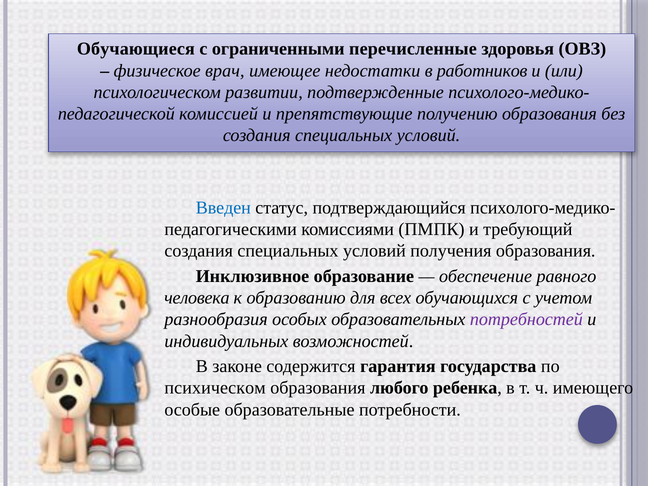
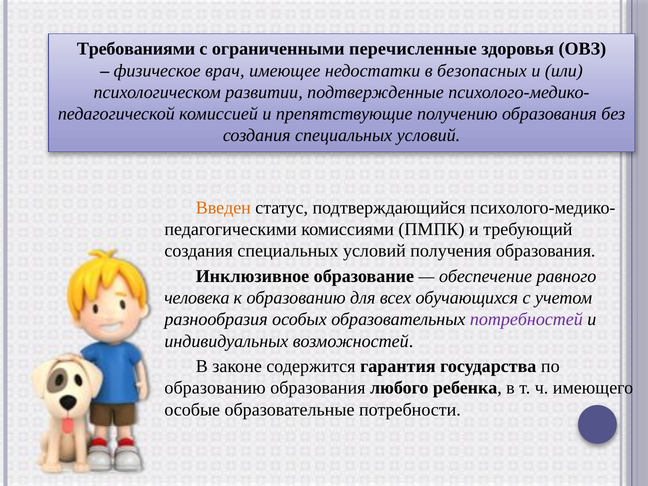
Обучающиеся: Обучающиеся -> Требованиями
работников: работников -> безопасных
Введен colour: blue -> orange
психическом at (215, 388): психическом -> образованию
